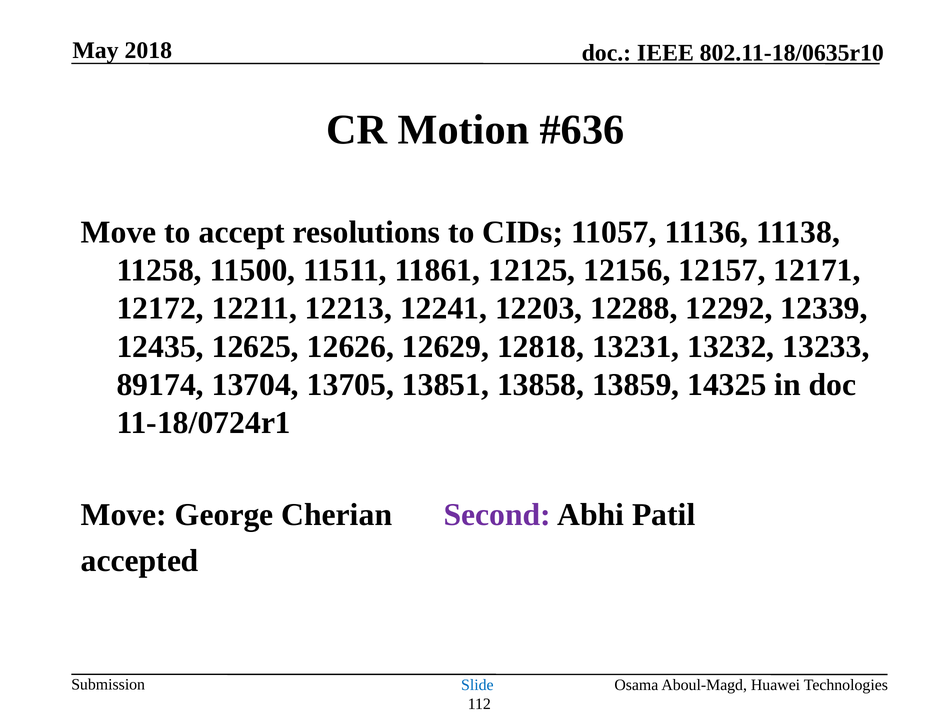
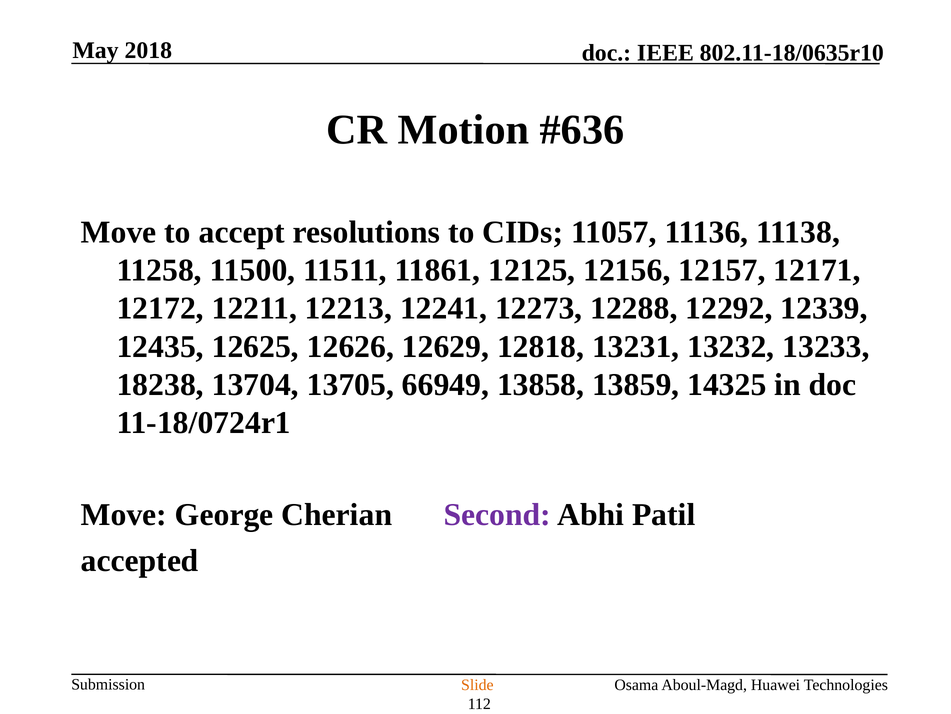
12203: 12203 -> 12273
89174: 89174 -> 18238
13851: 13851 -> 66949
Slide colour: blue -> orange
